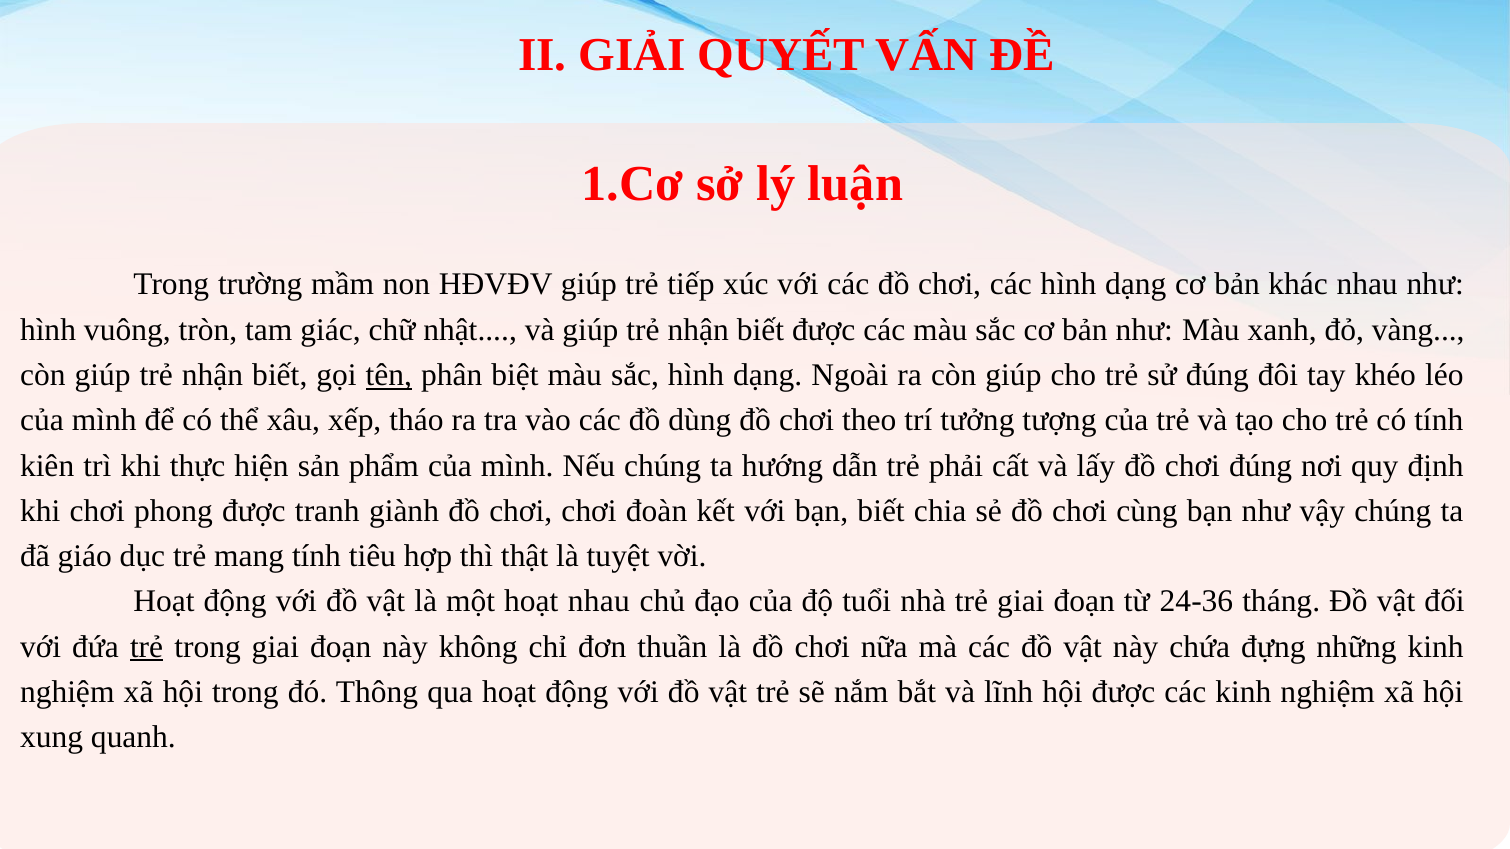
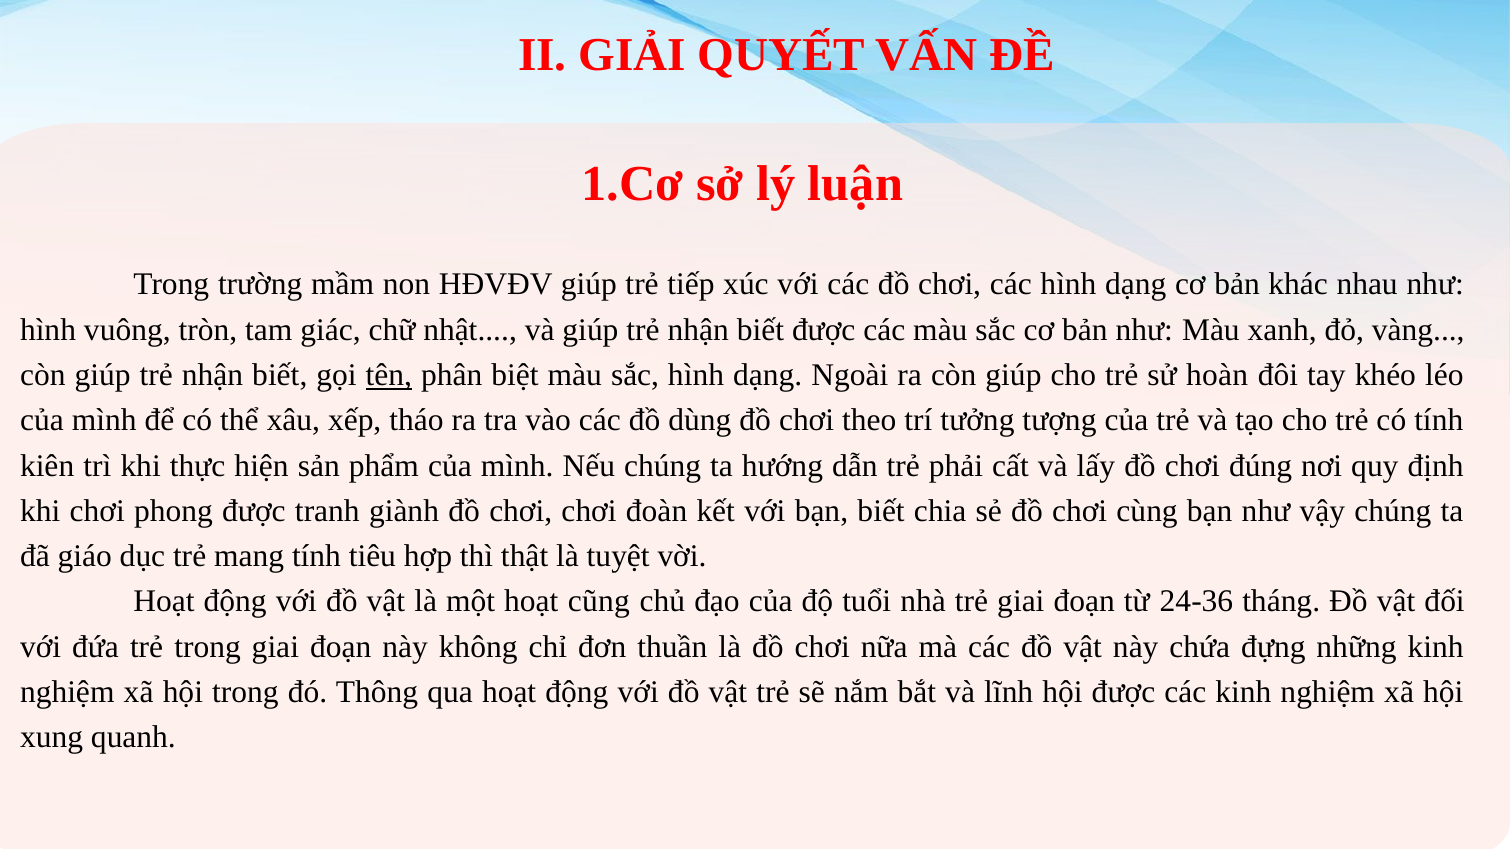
sử đúng: đúng -> hoàn
hoạt nhau: nhau -> cũng
trẻ at (147, 647) underline: present -> none
